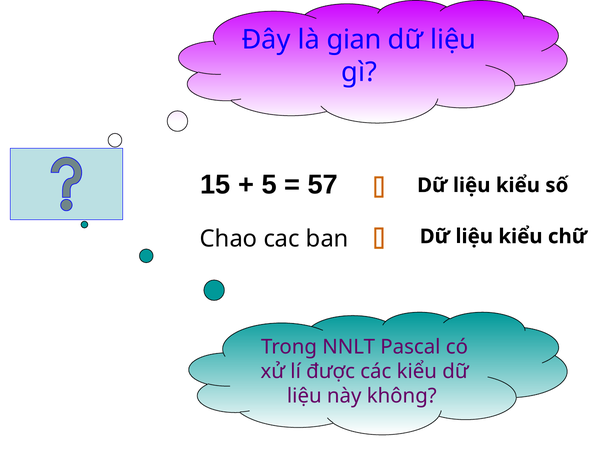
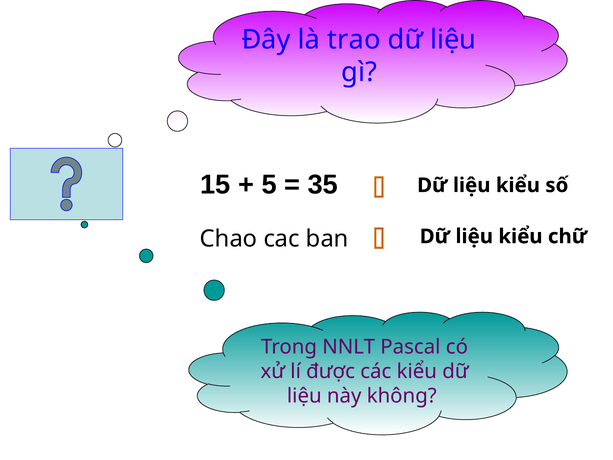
gian: gian -> trao
57: 57 -> 35
